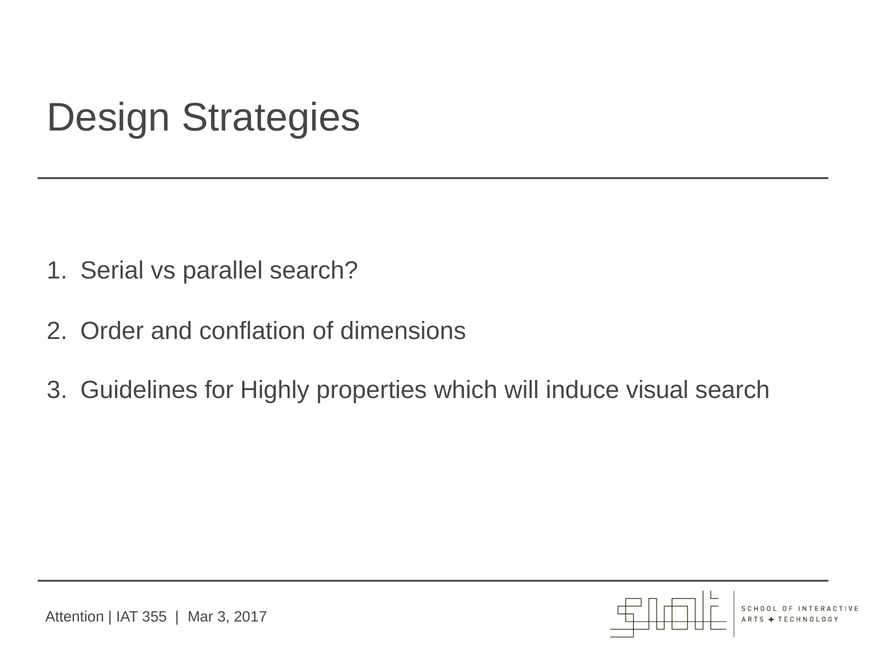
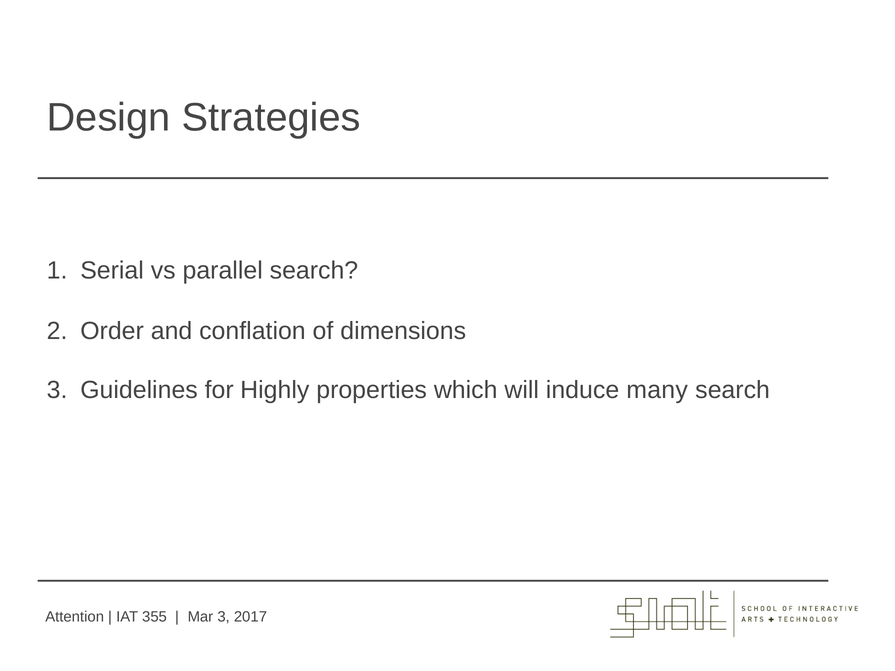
visual: visual -> many
